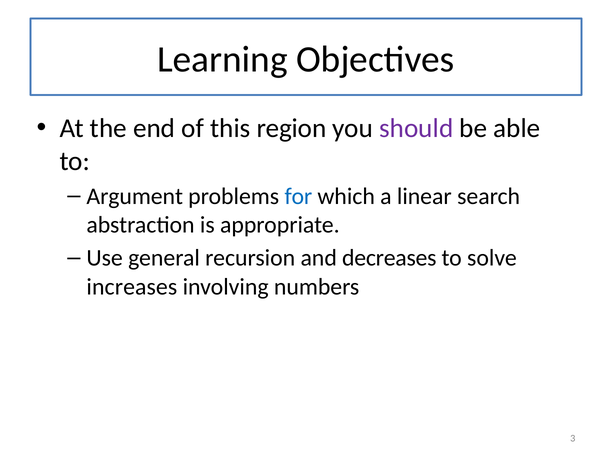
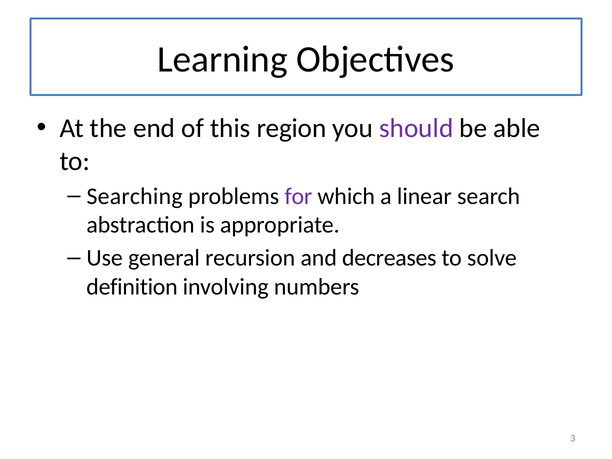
Argument: Argument -> Searching
for colour: blue -> purple
increases: increases -> definition
